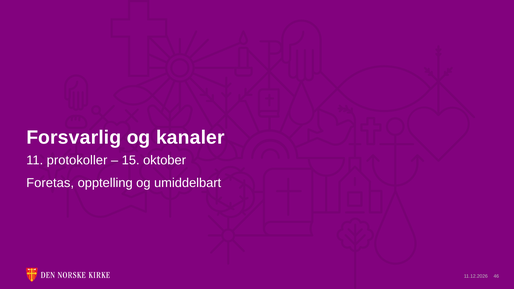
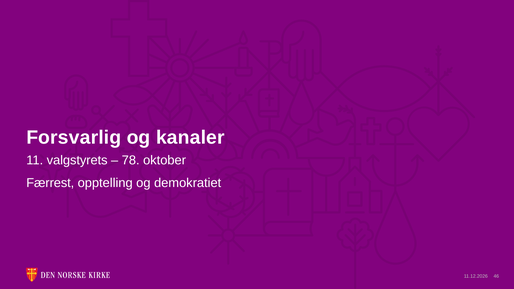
protokoller: protokoller -> valgstyrets
15: 15 -> 78
Foretas: Foretas -> Færrest
umiddelbart: umiddelbart -> demokratiet
